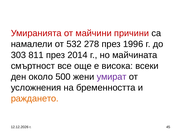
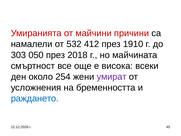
278: 278 -> 412
1996: 1996 -> 1910
811: 811 -> 050
2014: 2014 -> 2018
500: 500 -> 254
раждането colour: orange -> blue
